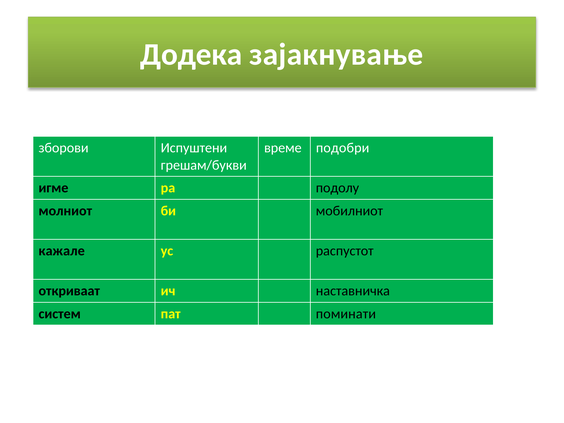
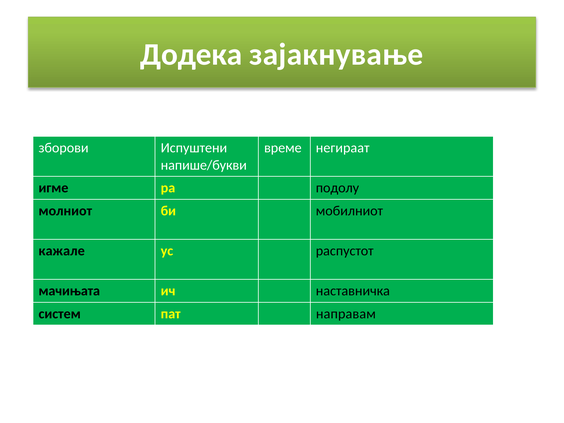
подобри: подобри -> негираат
грешам/букви: грешам/букви -> напише/букви
откриваат: откриваат -> мачињата
поминати: поминати -> направам
